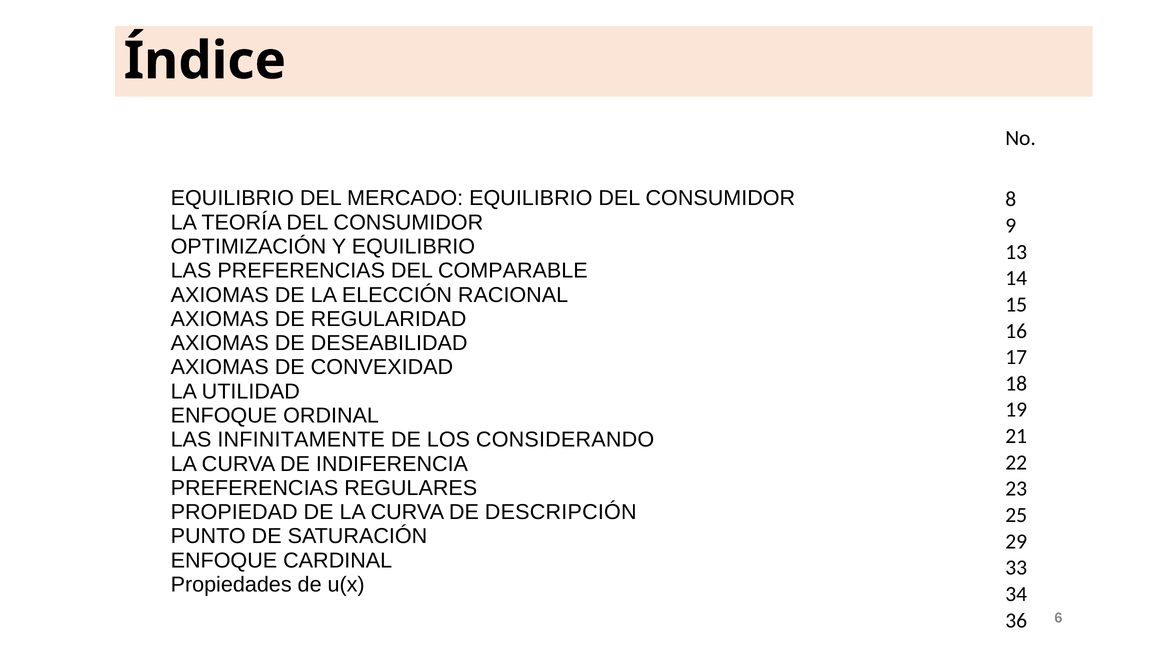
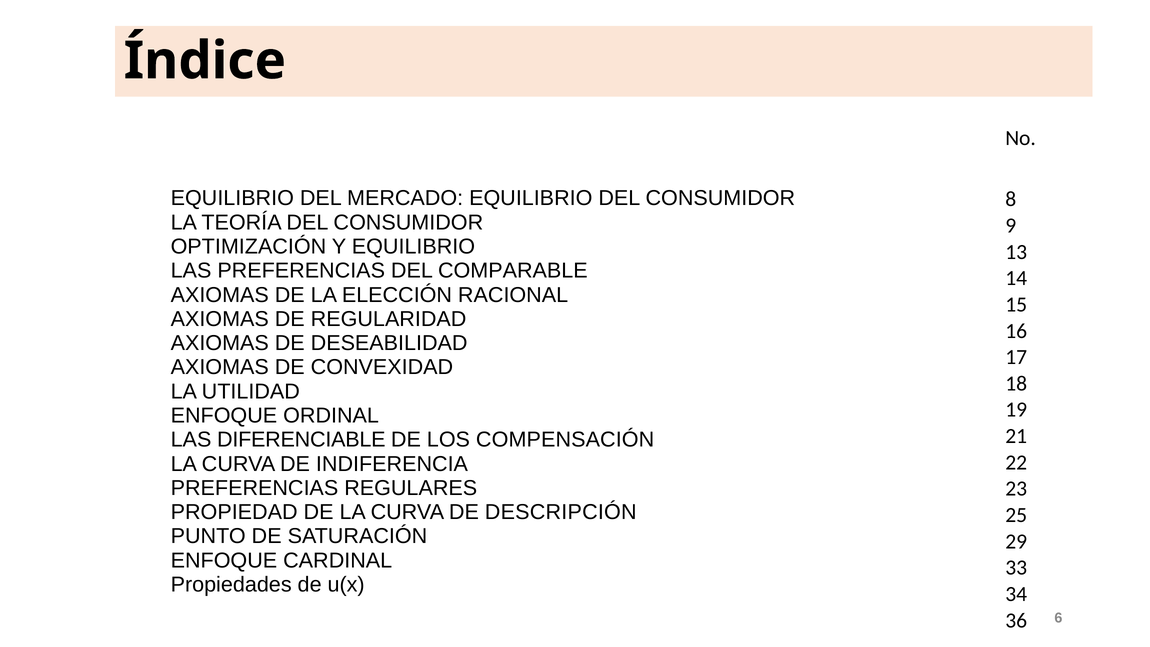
INFINITAMENTE: INFINITAMENTE -> DIFERENCIABLE
CONSIDERANDO: CONSIDERANDO -> COMPENSACIÓN
